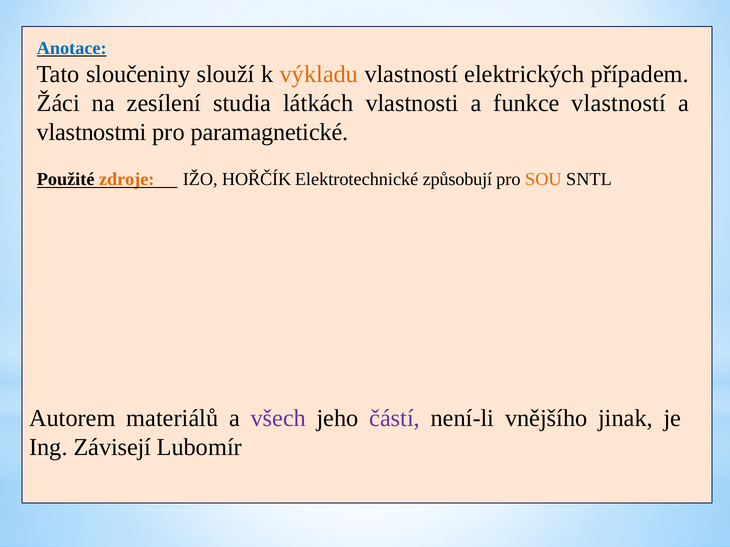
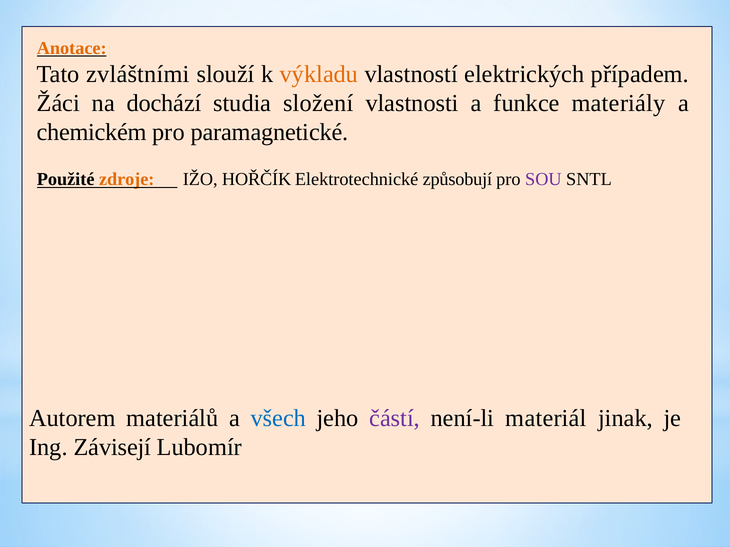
Anotace colour: blue -> orange
sloučeniny: sloučeniny -> zvláštními
zesílení: zesílení -> dochází
látkách: látkách -> složení
funkce vlastností: vlastností -> materiály
vlastnostmi: vlastnostmi -> chemickém
SOU colour: orange -> purple
všech colour: purple -> blue
vnějšího: vnějšího -> materiál
